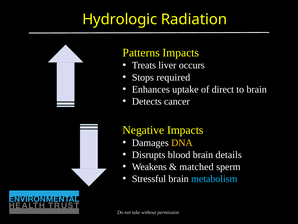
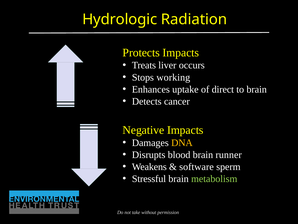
Patterns: Patterns -> Protects
required: required -> working
details: details -> runner
matched: matched -> software
metabolism colour: light blue -> light green
